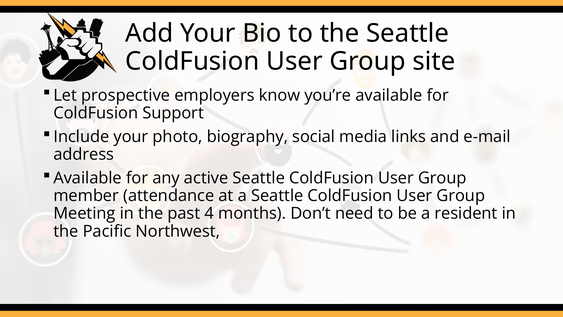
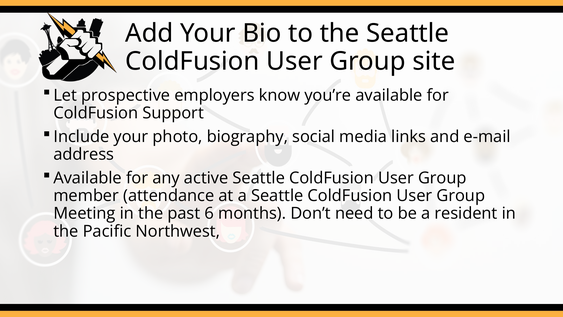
4: 4 -> 6
